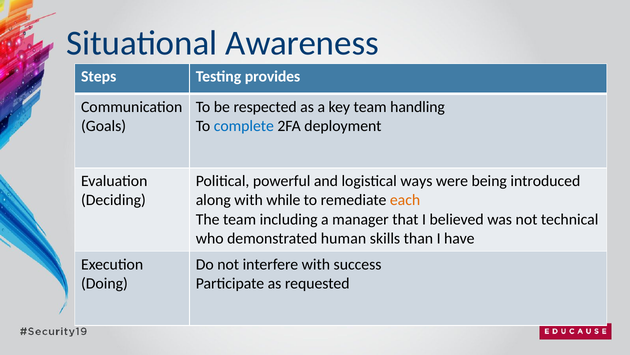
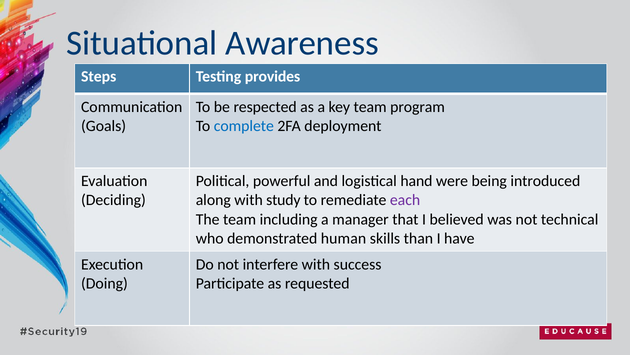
handling: handling -> program
ways: ways -> hand
while: while -> study
each colour: orange -> purple
